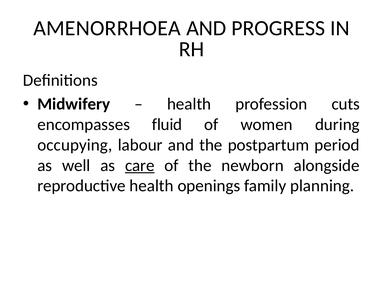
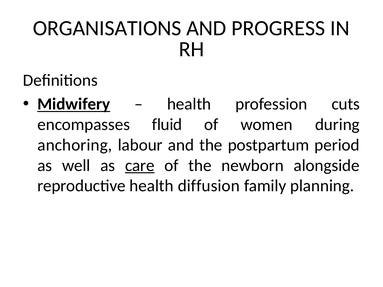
AMENORRHOEA: AMENORRHOEA -> ORGANISATIONS
Midwifery underline: none -> present
occupying: occupying -> anchoring
openings: openings -> diffusion
